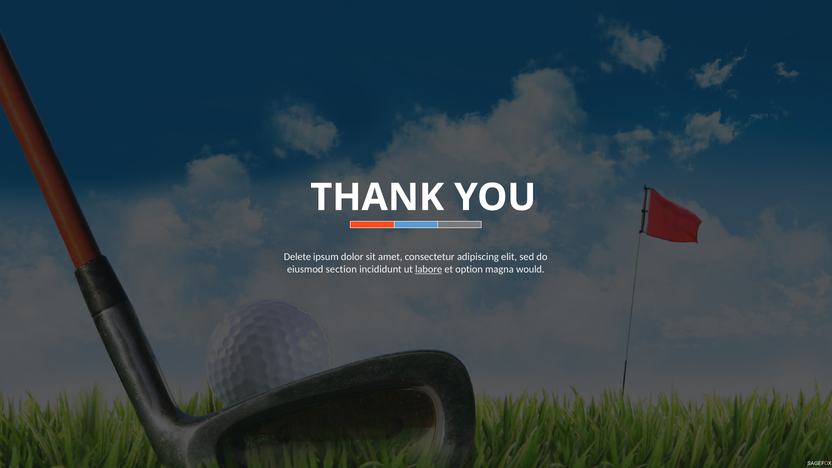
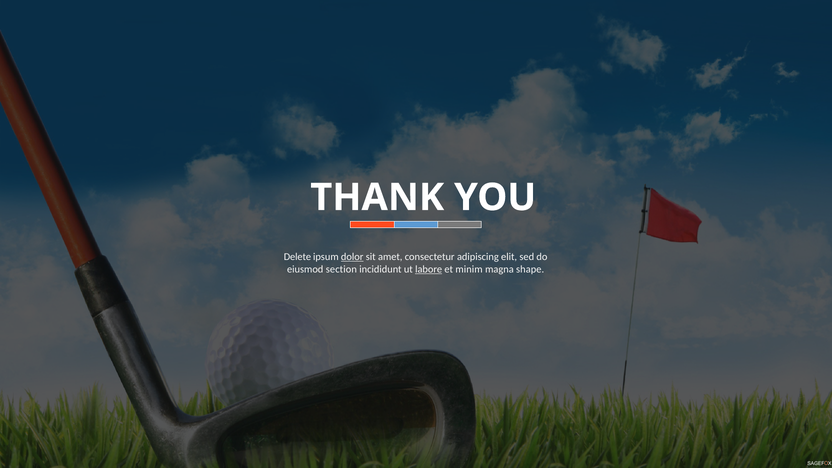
dolor underline: none -> present
option: option -> minim
would: would -> shape
